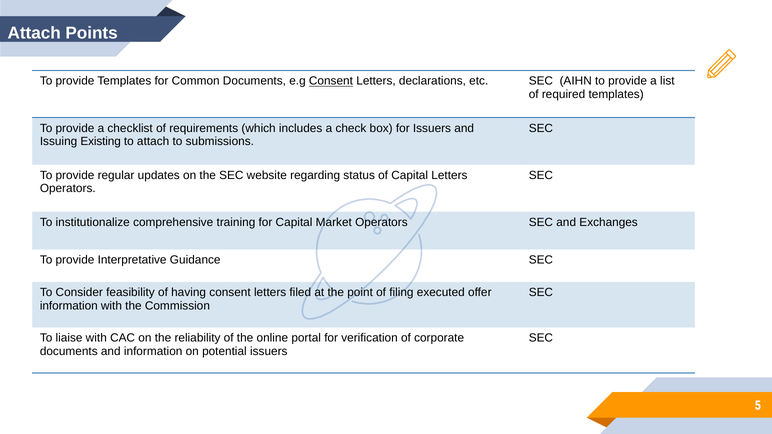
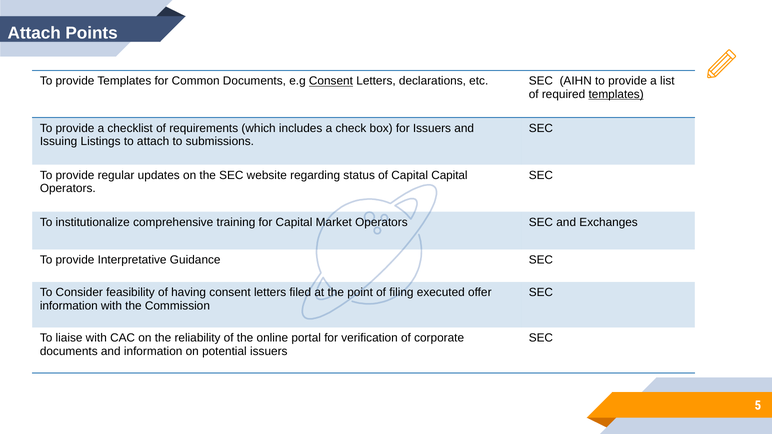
templates at (616, 94) underline: none -> present
Existing: Existing -> Listings
Capital Letters: Letters -> Capital
